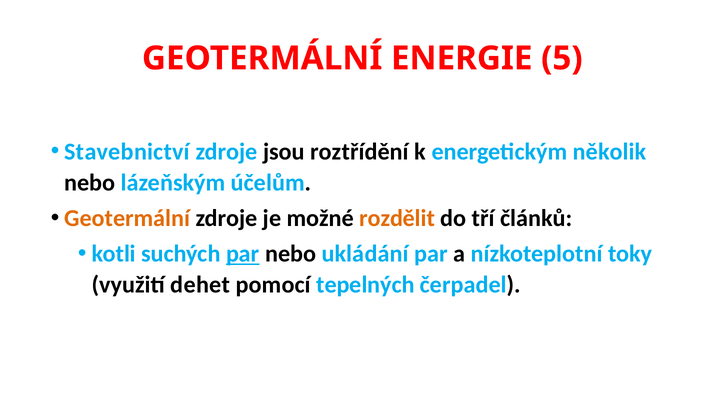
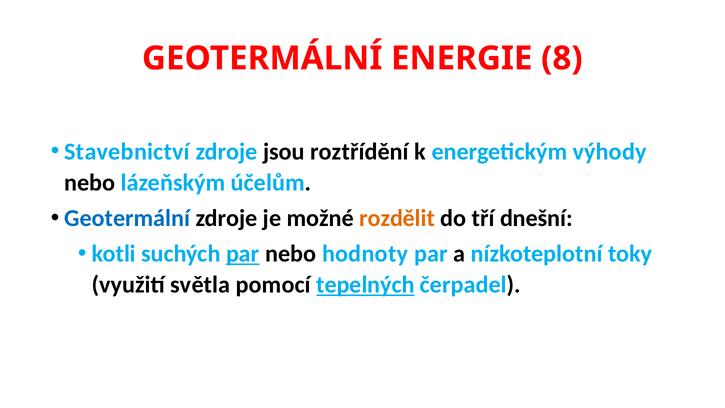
5: 5 -> 8
několik: několik -> výhody
Geotermální at (127, 218) colour: orange -> blue
článků: článků -> dnešní
ukládání: ukládání -> hodnoty
dehet: dehet -> světla
tepelných underline: none -> present
